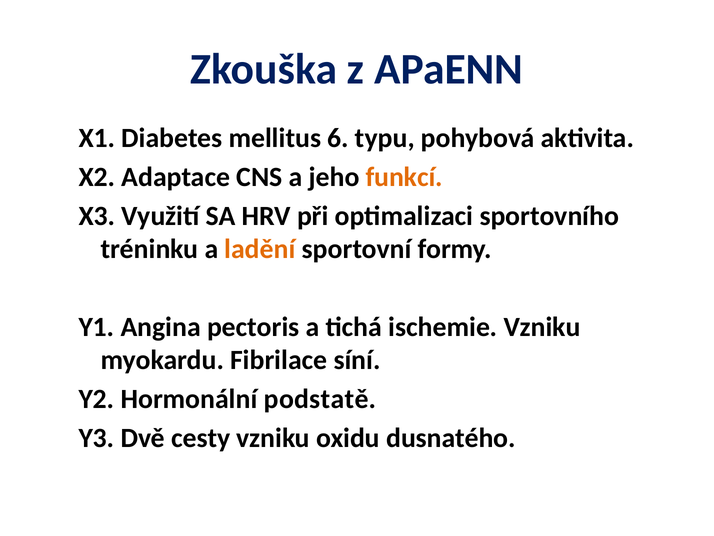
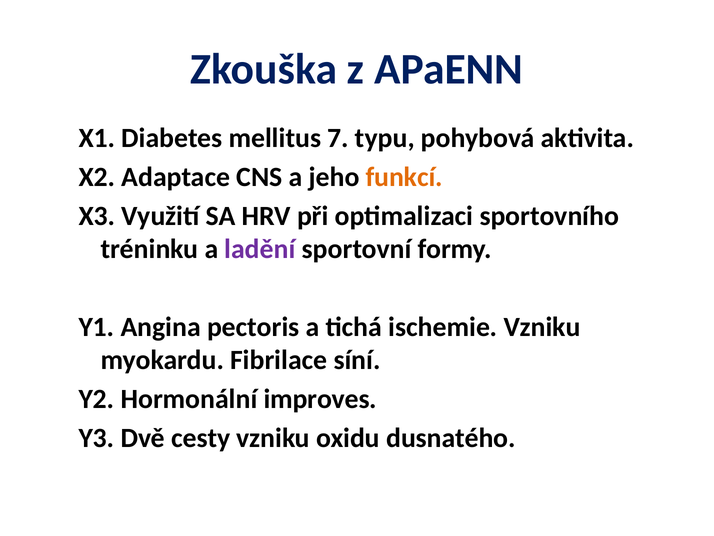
6: 6 -> 7
ladění colour: orange -> purple
podstatě: podstatě -> improves
